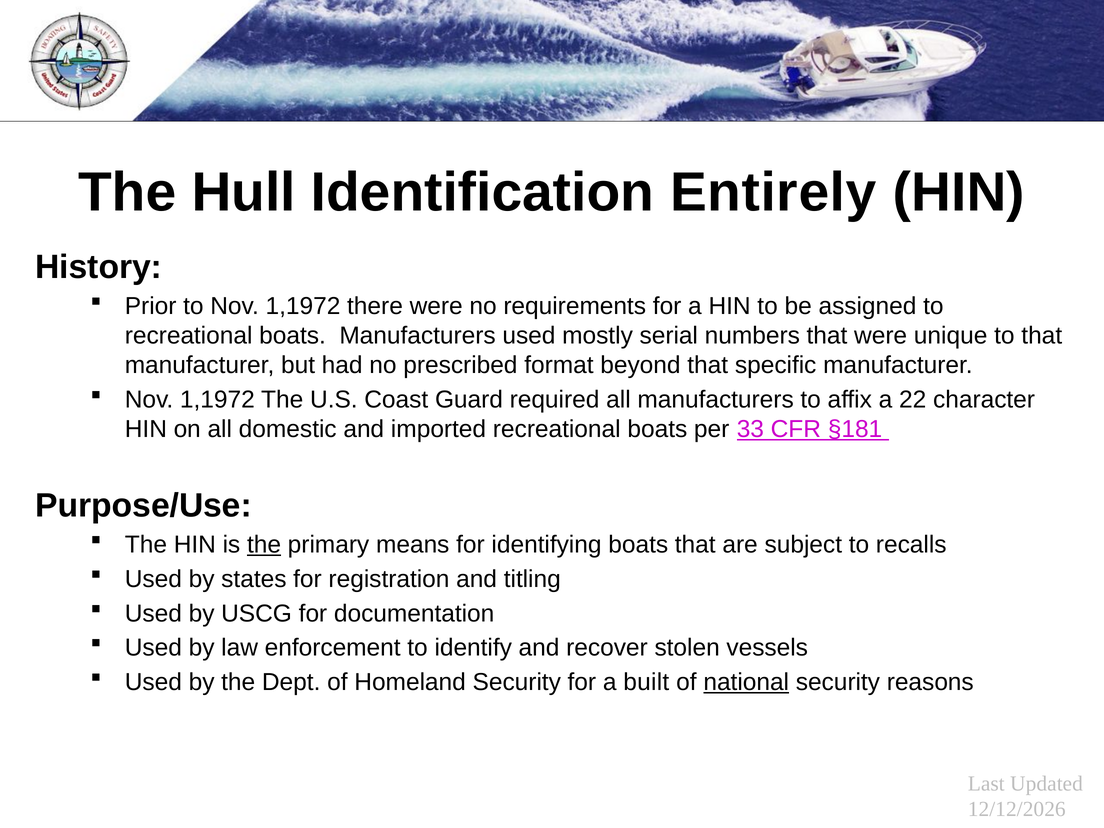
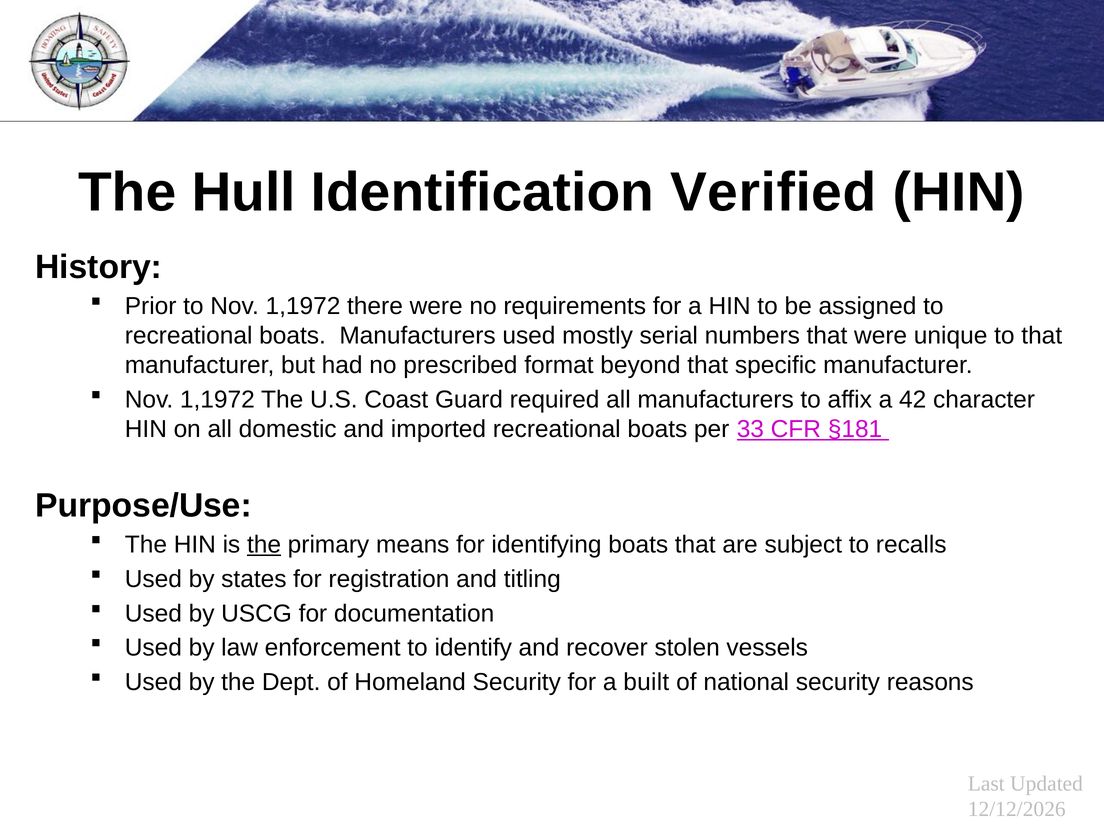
Entirely: Entirely -> Verified
22: 22 -> 42
national underline: present -> none
